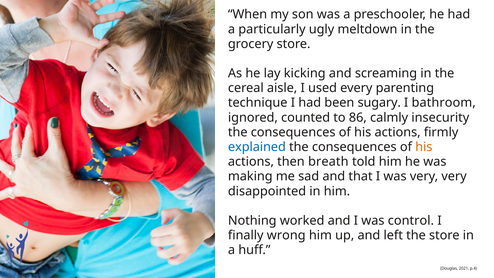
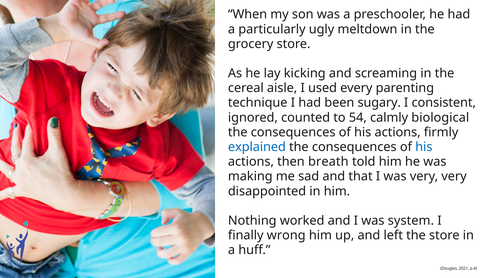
bathroom: bathroom -> consistent
86: 86 -> 54
insecurity: insecurity -> biological
his at (424, 147) colour: orange -> blue
control: control -> system
